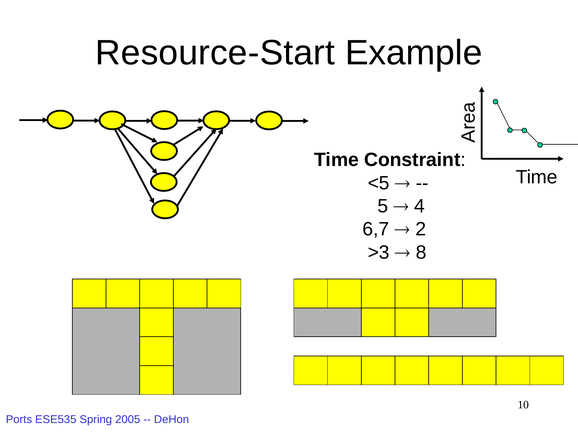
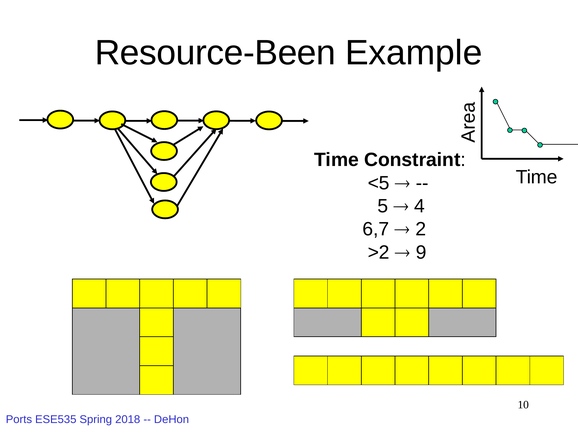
Resource-Start: Resource-Start -> Resource-Been
>3: >3 -> >2
8: 8 -> 9
2005: 2005 -> 2018
